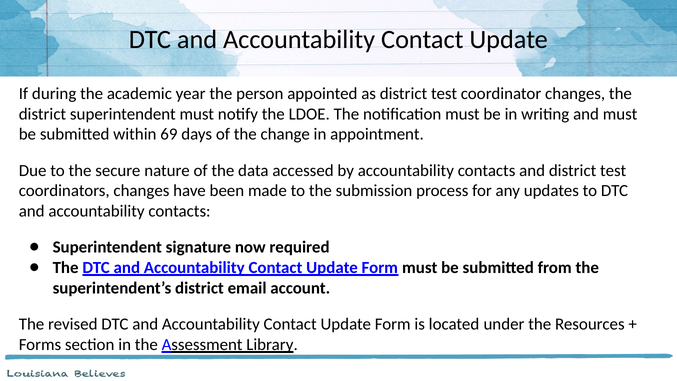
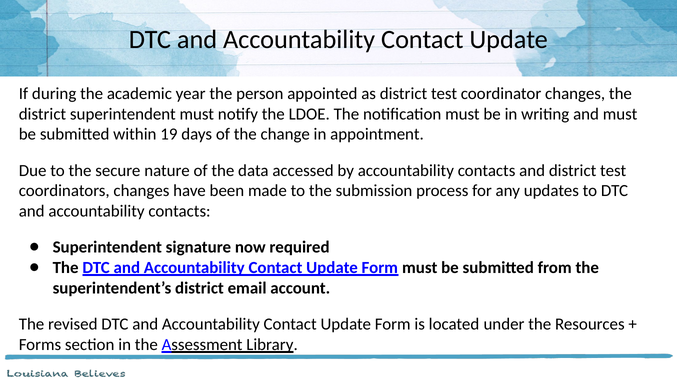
69: 69 -> 19
